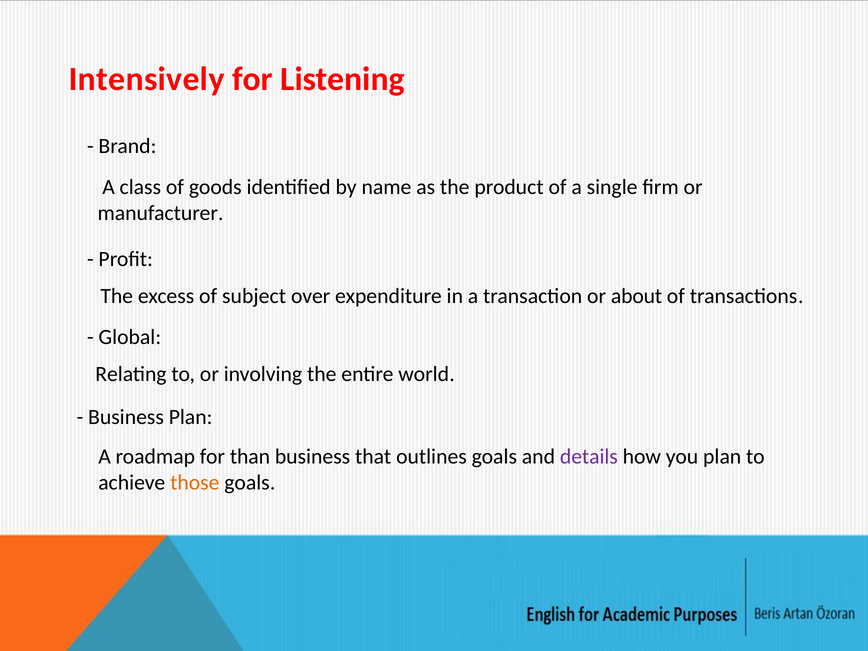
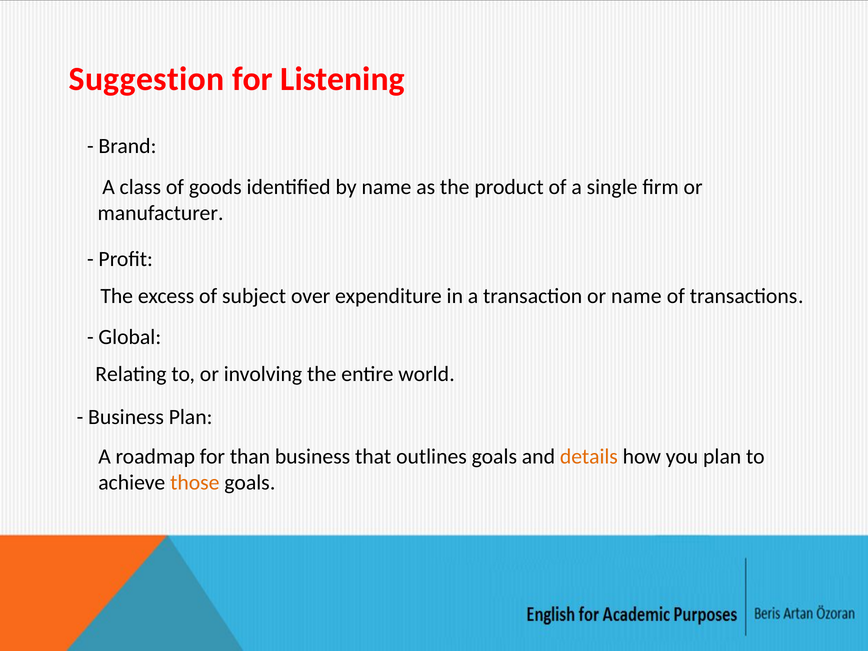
Intensively: Intensively -> Suggestion
or about: about -> name
details colour: purple -> orange
